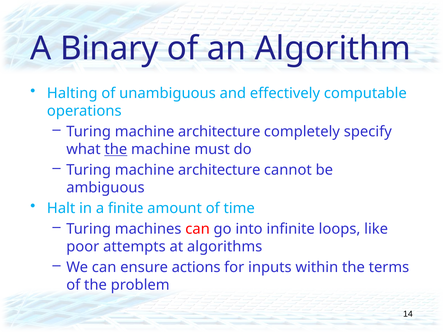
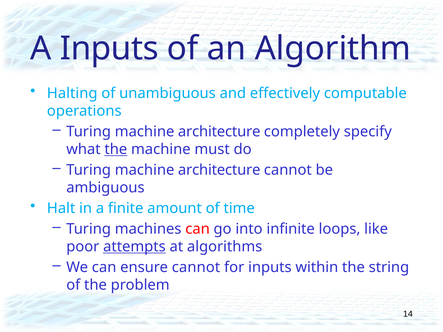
A Binary: Binary -> Inputs
attempts underline: none -> present
ensure actions: actions -> cannot
terms: terms -> string
